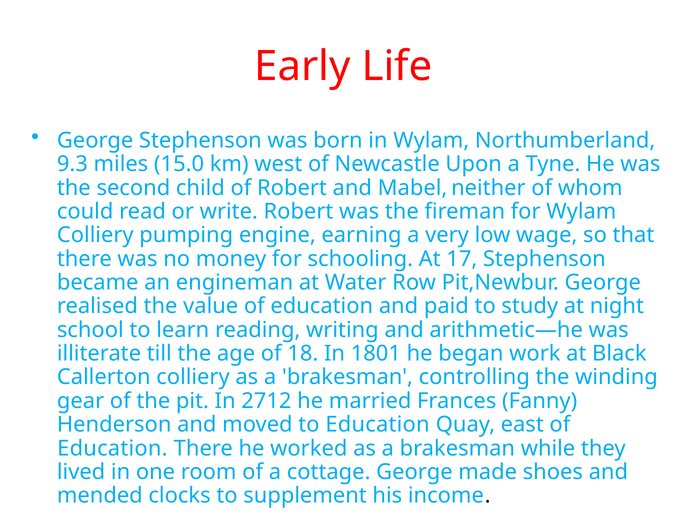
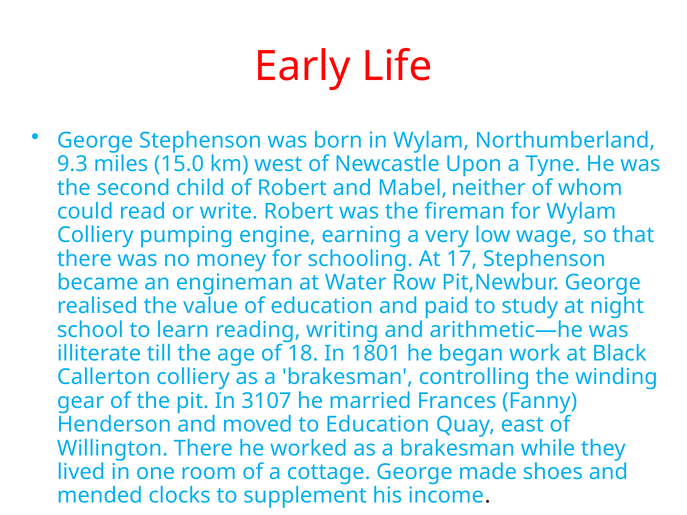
2712: 2712 -> 3107
Education at (112, 449): Education -> Willington
